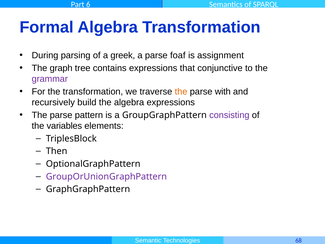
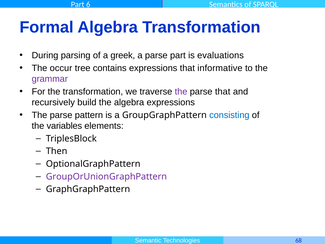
parse foaf: foaf -> part
assignment: assignment -> evaluations
graph: graph -> occur
conjunctive: conjunctive -> informative
the at (181, 91) colour: orange -> purple
parse with: with -> that
consisting colour: purple -> blue
